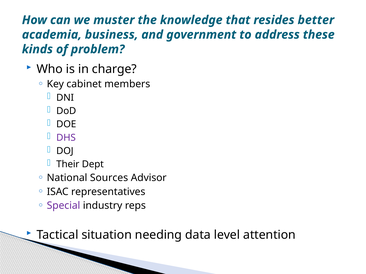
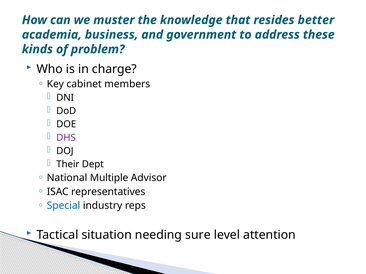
Sources: Sources -> Multiple
Special colour: purple -> blue
data: data -> sure
